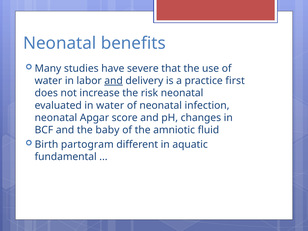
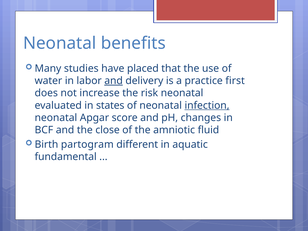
severe: severe -> placed
in water: water -> states
infection underline: none -> present
baby: baby -> close
